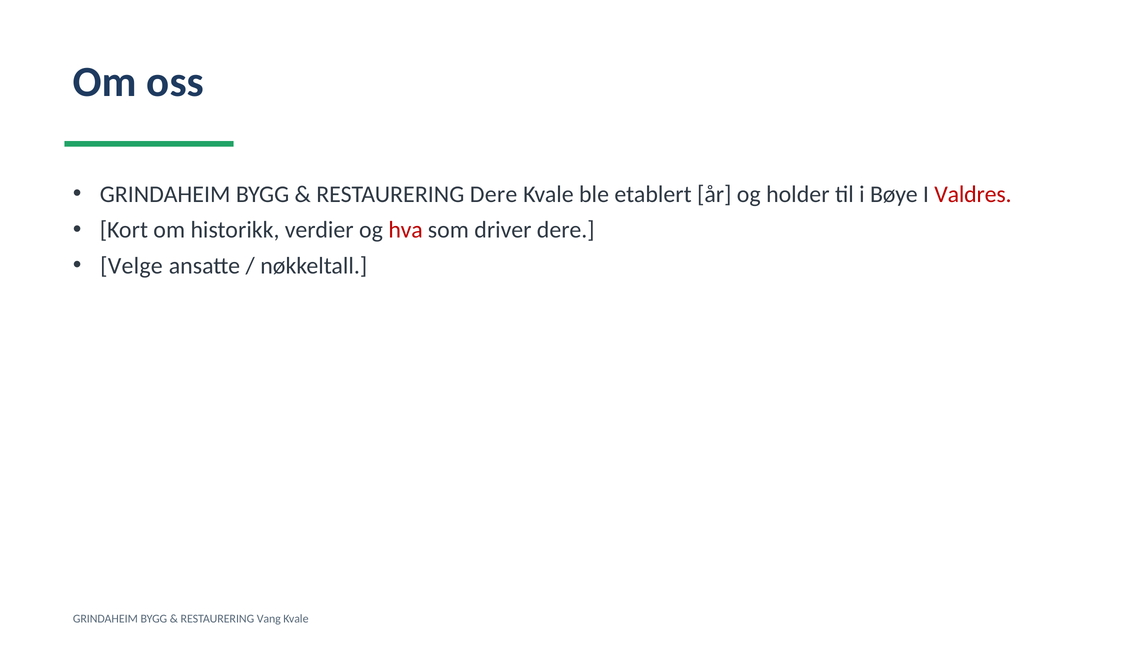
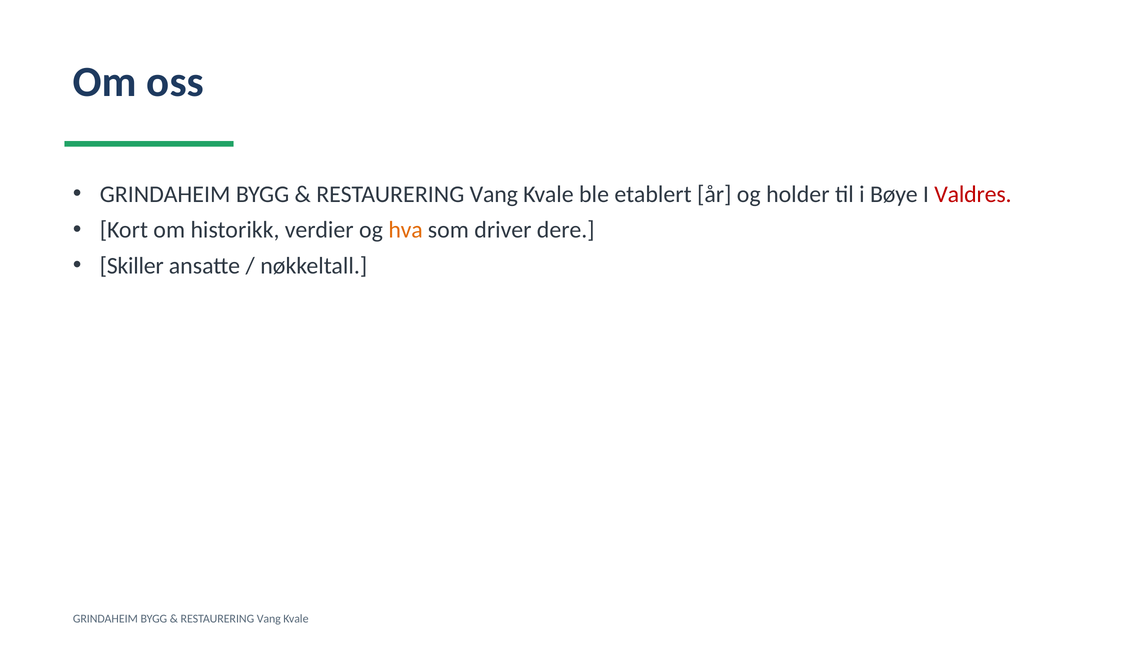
Dere at (494, 194): Dere -> Vang
hva colour: red -> orange
Velge: Velge -> Skiller
